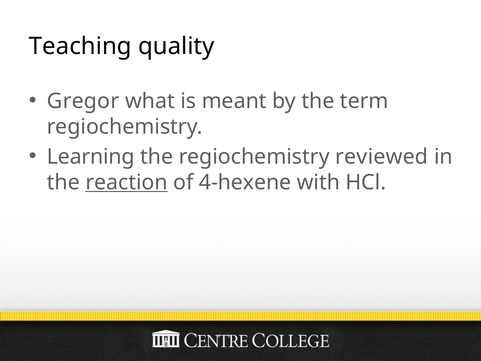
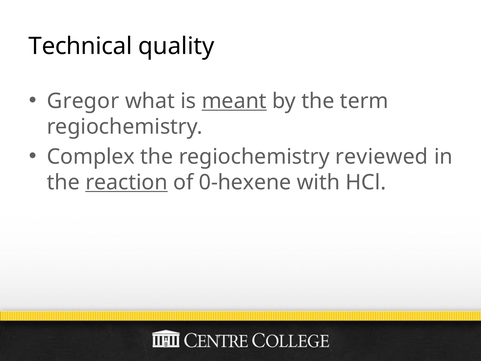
Teaching: Teaching -> Technical
meant underline: none -> present
Learning: Learning -> Complex
4-hexene: 4-hexene -> 0-hexene
